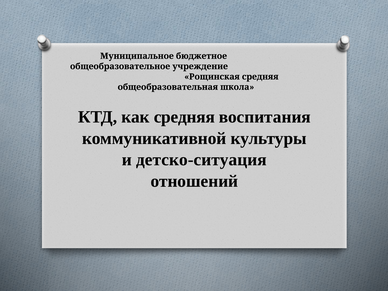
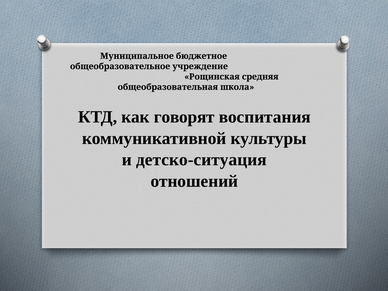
как средняя: средняя -> говорят
